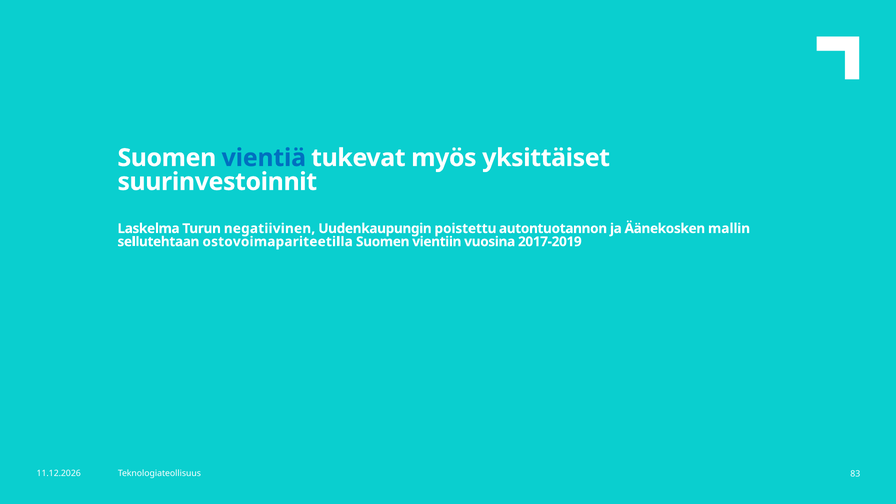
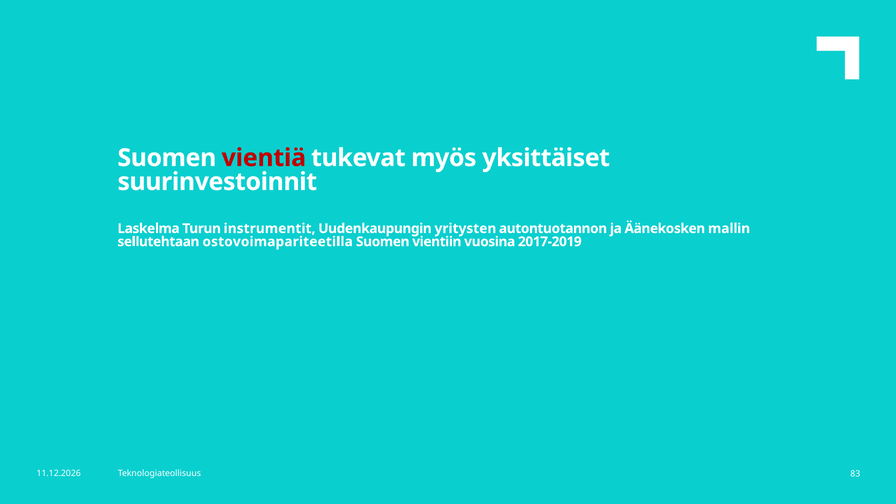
vientiä colour: blue -> red
negatiivinen: negatiivinen -> instrumentit
poistettu: poistettu -> yritysten
